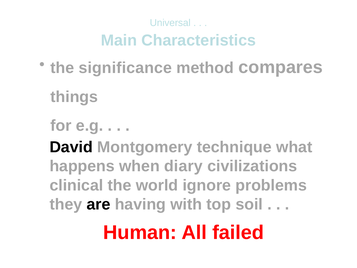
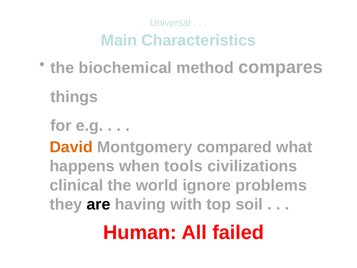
significance: significance -> biochemical
David colour: black -> orange
technique: technique -> compared
diary: diary -> tools
